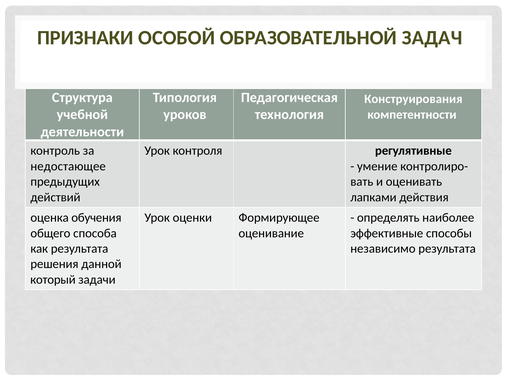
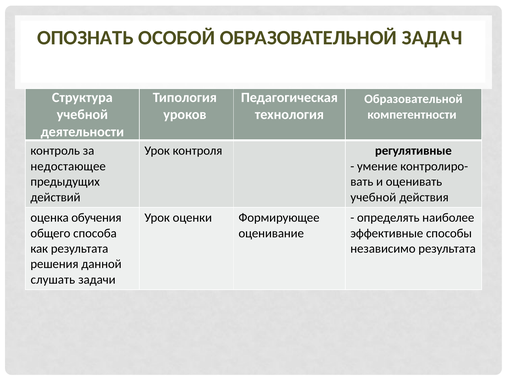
ПРИЗНАКИ: ПРИЗНАКИ -> ОПОЗНАТЬ
Конструирования at (413, 99): Конструирования -> Образовательной
лапками at (373, 197): лапками -> учебной
который: который -> слушать
